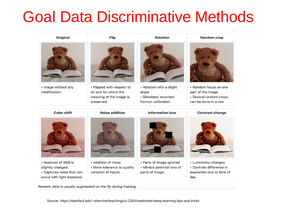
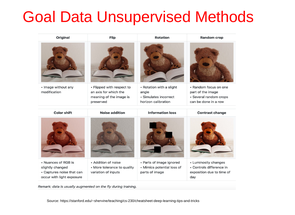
Discriminative: Discriminative -> Unsupervised
